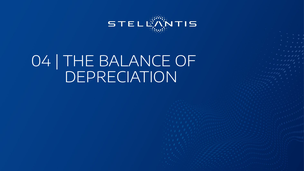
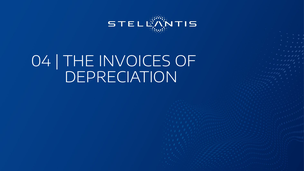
BALANCE: BALANCE -> INVOICES
